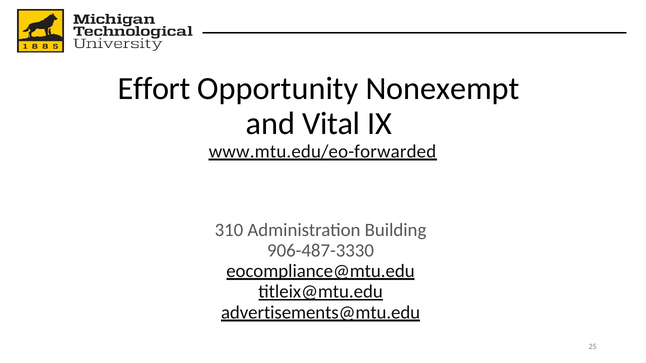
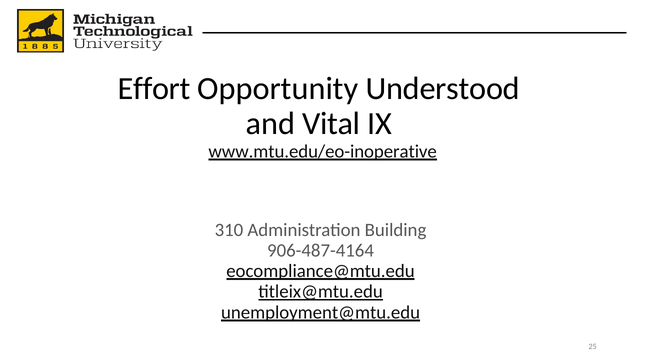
Nonexempt: Nonexempt -> Understood
www.mtu.edu/eo-forwarded: www.mtu.edu/eo-forwarded -> www.mtu.edu/eo-inoperative
906-487-3330: 906-487-3330 -> 906-487-4164
advertisements@mtu.edu: advertisements@mtu.edu -> unemployment@mtu.edu
